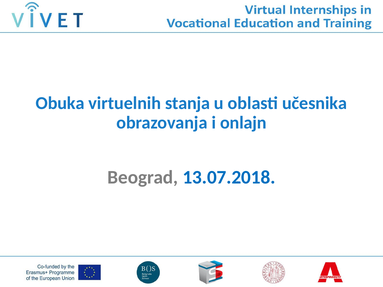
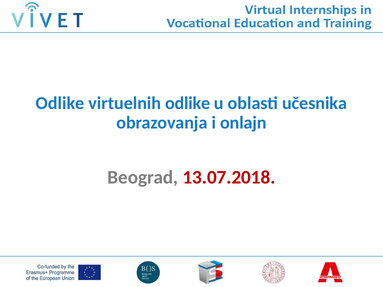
Obuka at (60, 103): Obuka -> Odlike
virtuelnih stanja: stanja -> odlike
13.07.2018 colour: blue -> red
